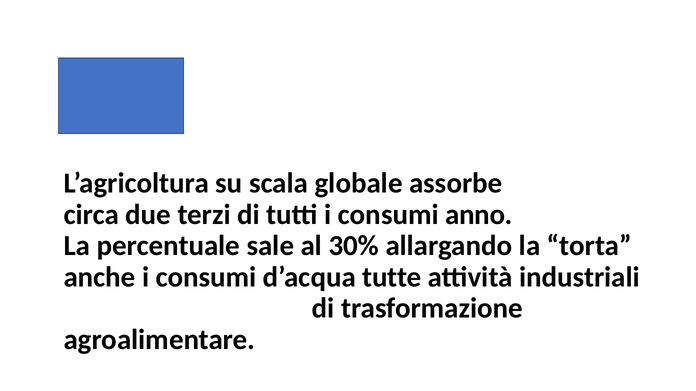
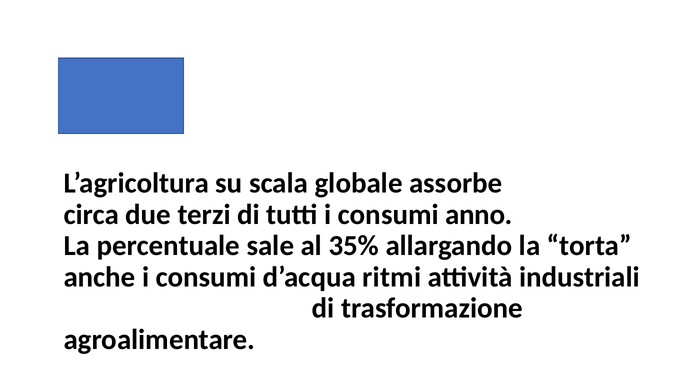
30%: 30% -> 35%
tutte: tutte -> ritmi
